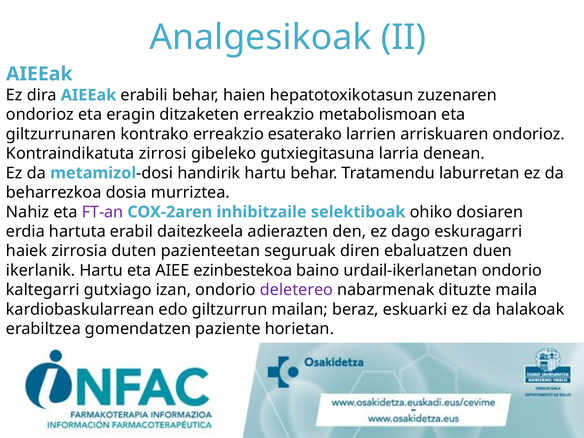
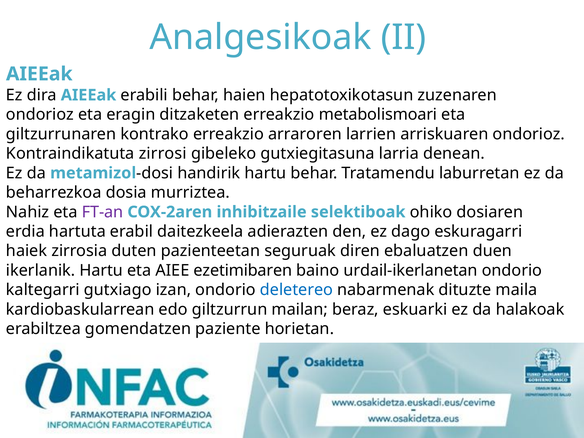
metabolismoan: metabolismoan -> metabolismoari
esaterako: esaterako -> arraroren
ezinbestekoa: ezinbestekoa -> ezetimibaren
deletereo colour: purple -> blue
